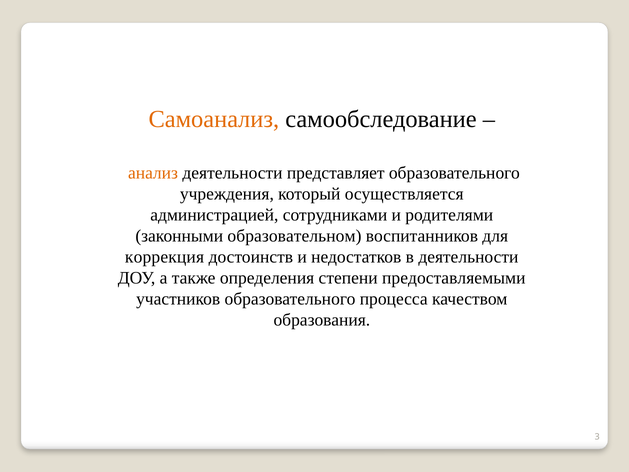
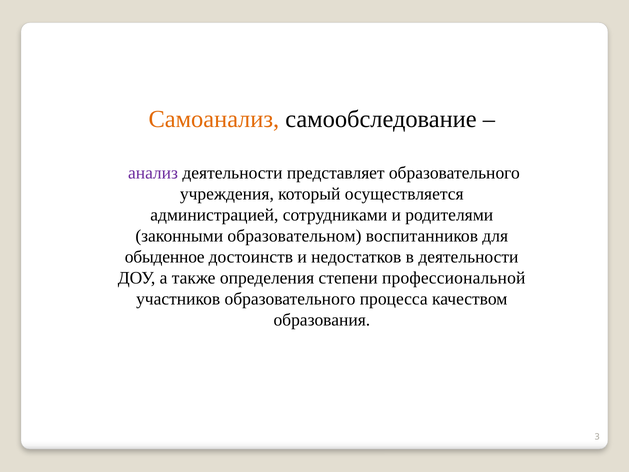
анализ colour: orange -> purple
коррекция: коррекция -> обыденное
предоставляемыми: предоставляемыми -> профессиональной
